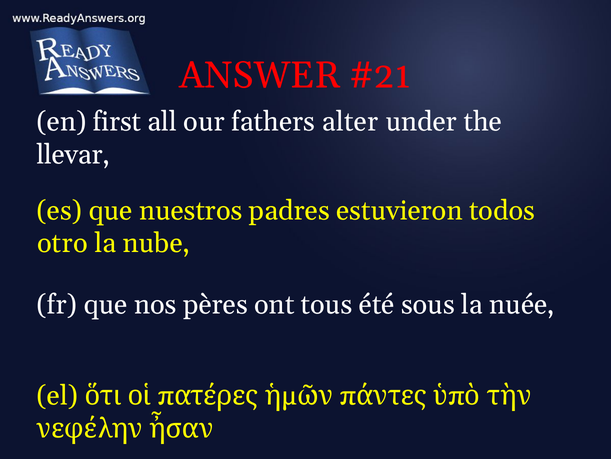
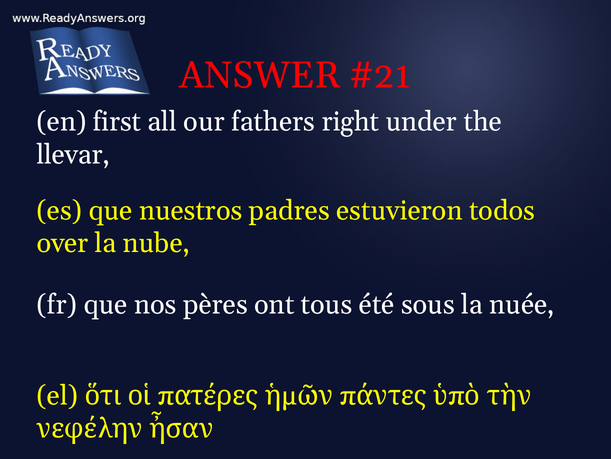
alter: alter -> right
otro: otro -> over
